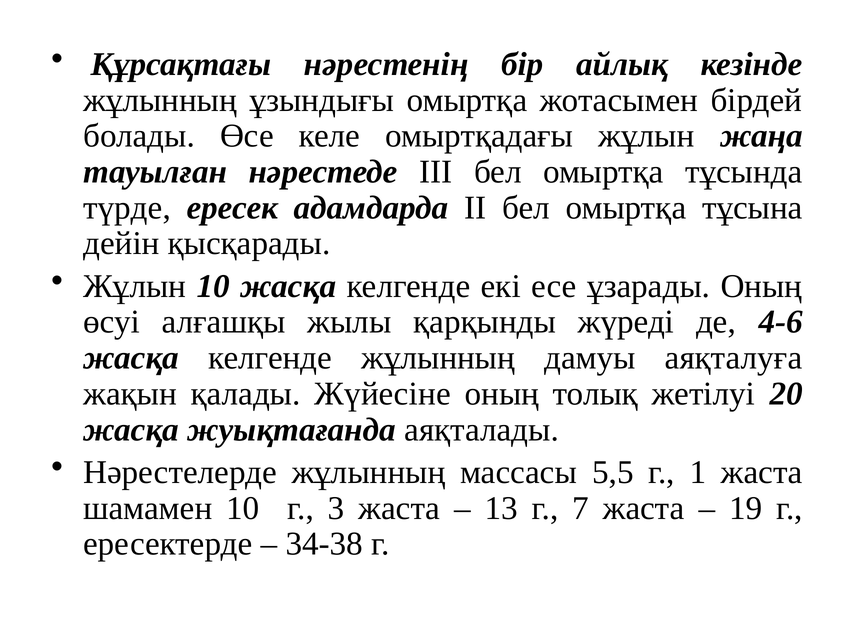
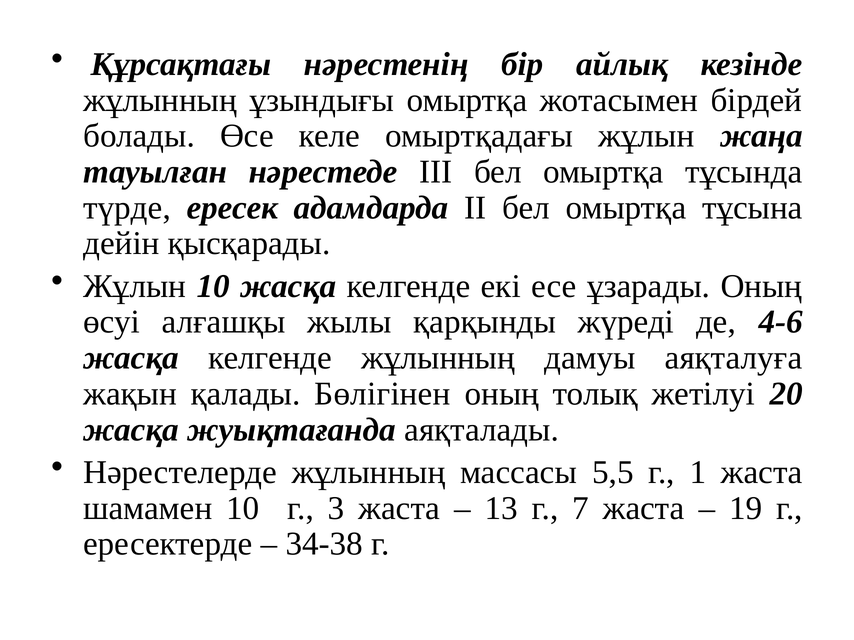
Жүйесіне: Жүйесіне -> Бөлігінен
